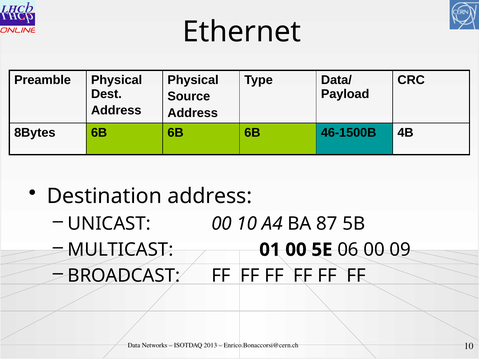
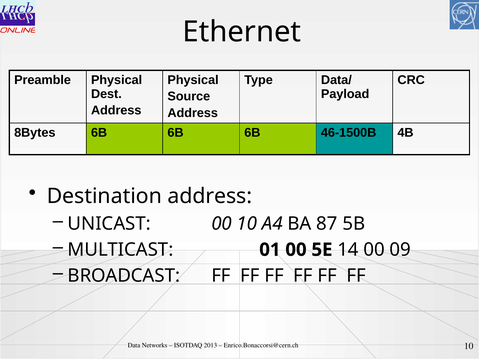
06: 06 -> 14
